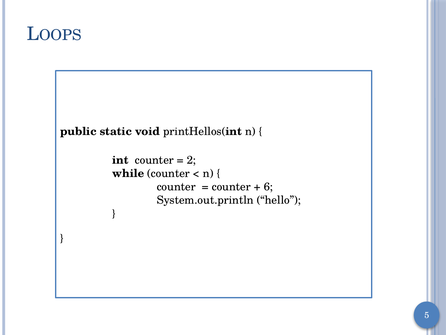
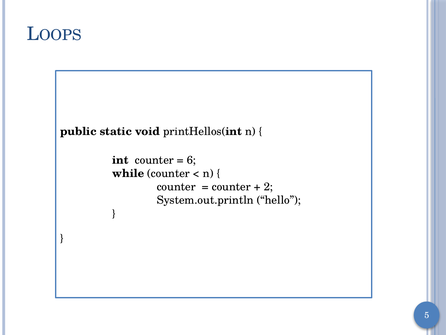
2: 2 -> 6
6: 6 -> 2
